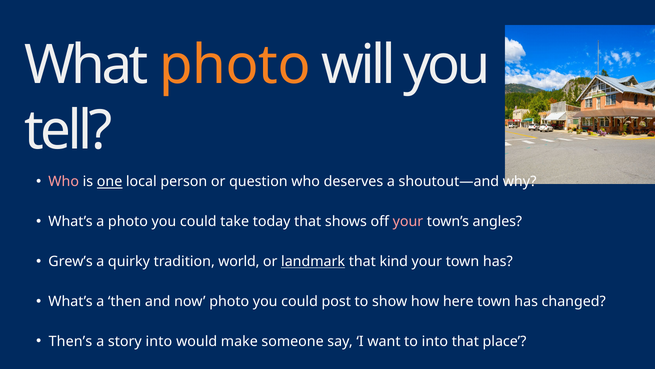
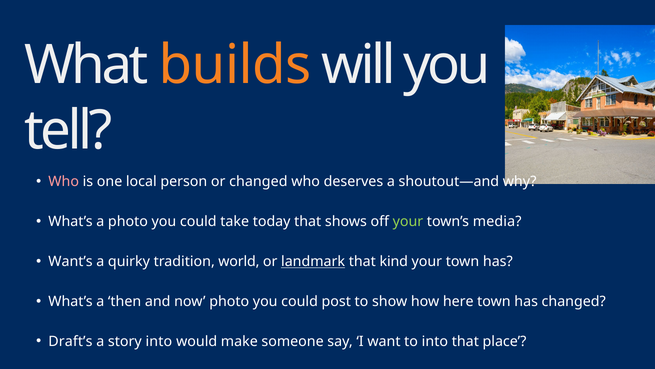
What photo: photo -> builds
one underline: present -> none
or question: question -> changed
your at (408, 221) colour: pink -> light green
angles: angles -> media
Grew’s: Grew’s -> Want’s
Then’s: Then’s -> Draft’s
